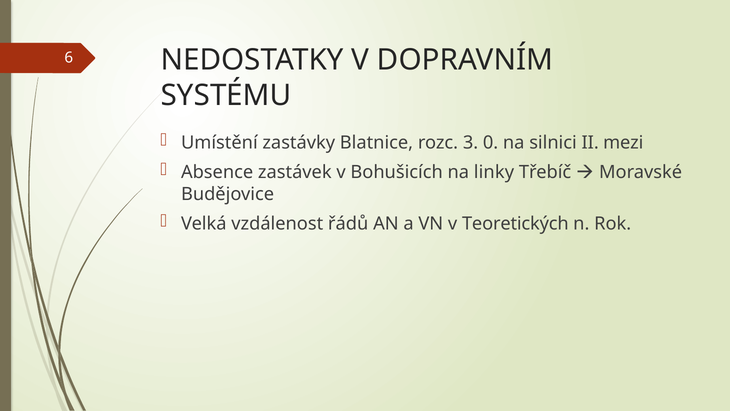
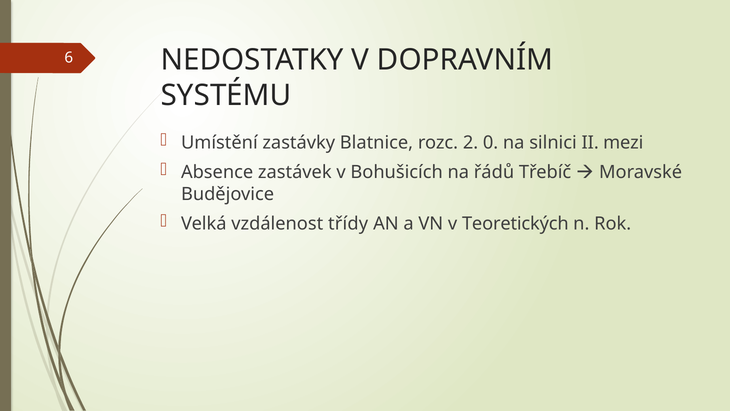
3: 3 -> 2
linky: linky -> řádů
řádů: řádů -> třídy
